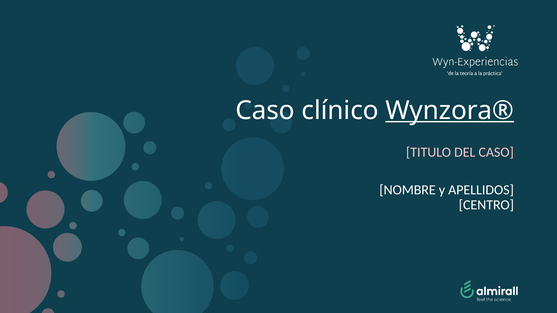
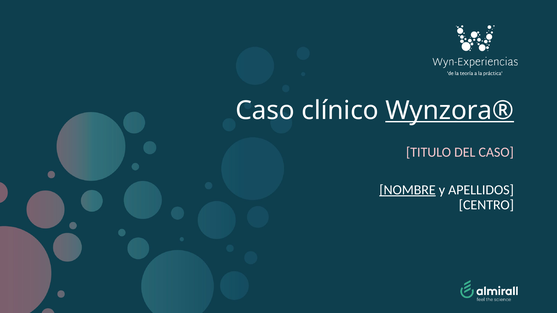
NOMBRE underline: none -> present
